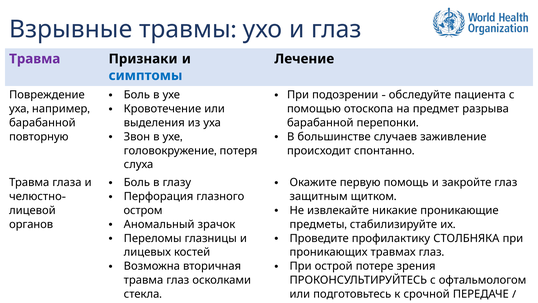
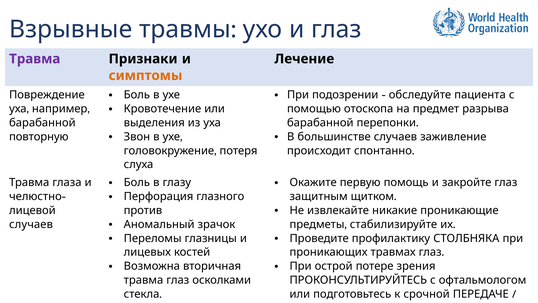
симптомы colour: blue -> orange
остром: остром -> против
органов at (31, 224): органов -> случаев
